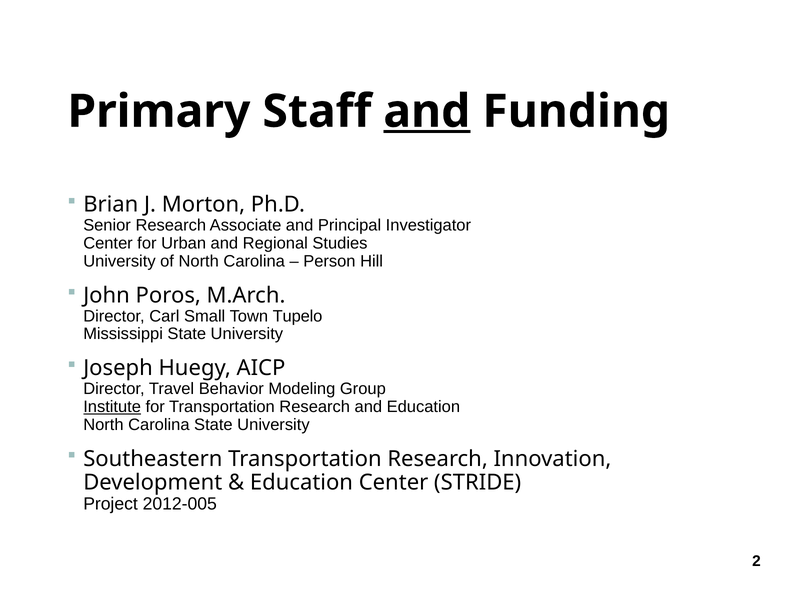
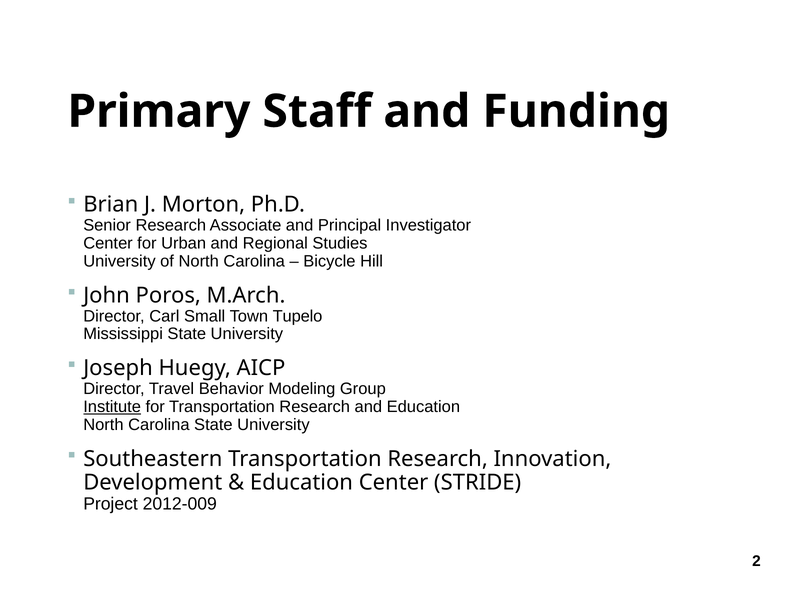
and at (427, 111) underline: present -> none
Person: Person -> Bicycle
2012-005: 2012-005 -> 2012-009
